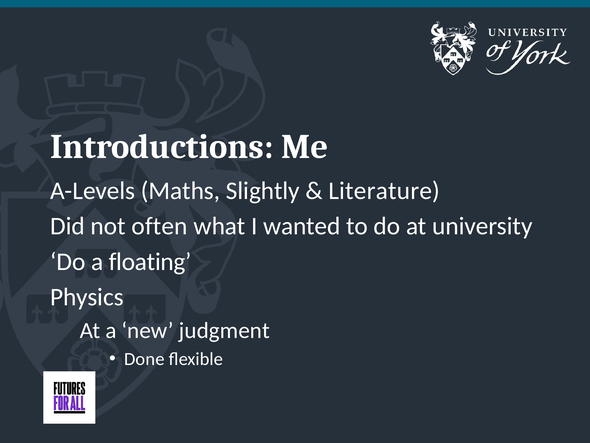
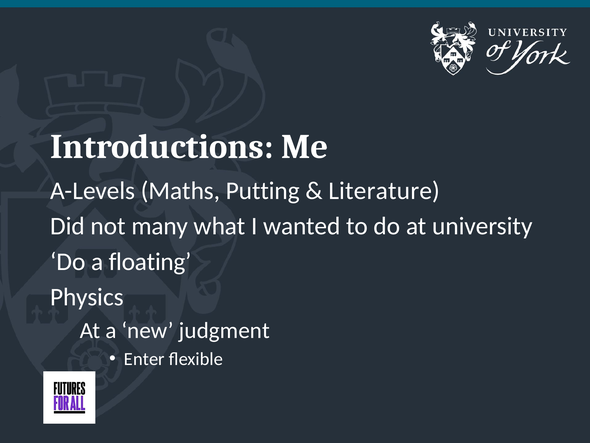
Slightly: Slightly -> Putting
often: often -> many
Done: Done -> Enter
